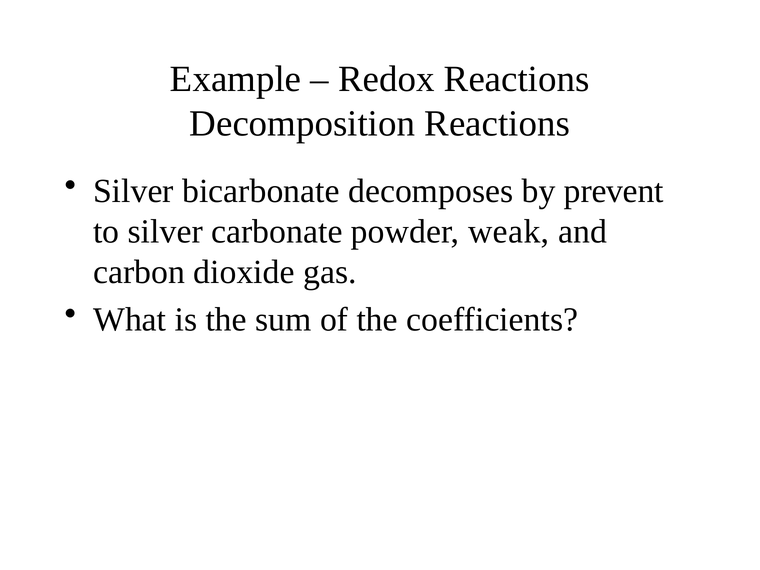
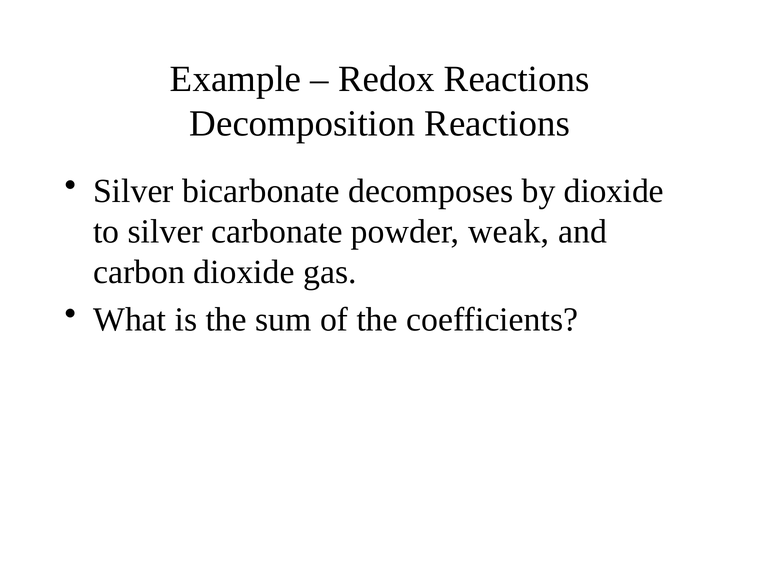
by prevent: prevent -> dioxide
